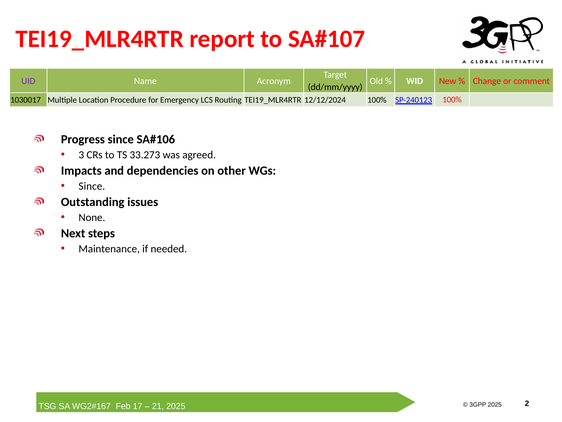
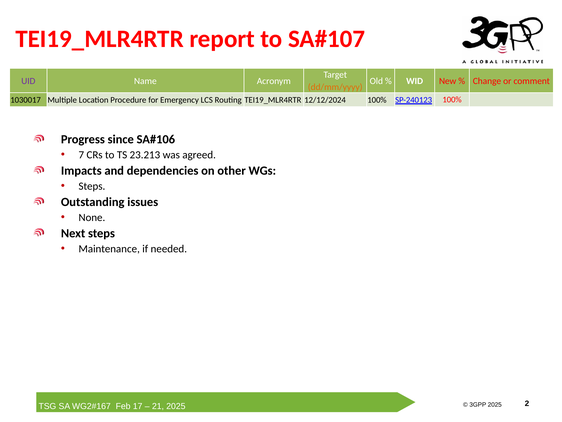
dd/mm/yyyy colour: black -> orange
3: 3 -> 7
33.273: 33.273 -> 23.213
Since at (92, 186): Since -> Steps
